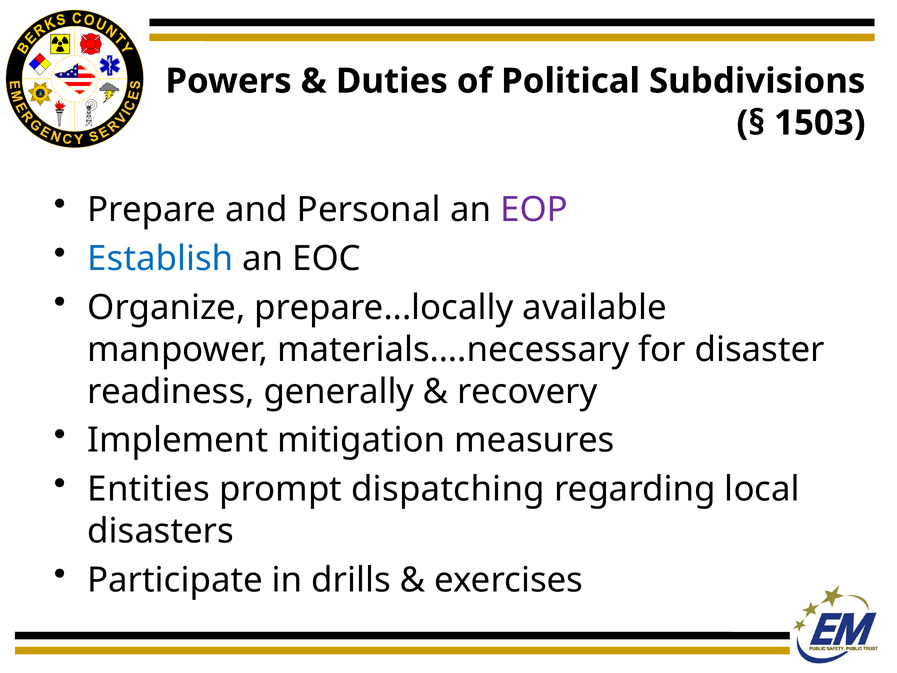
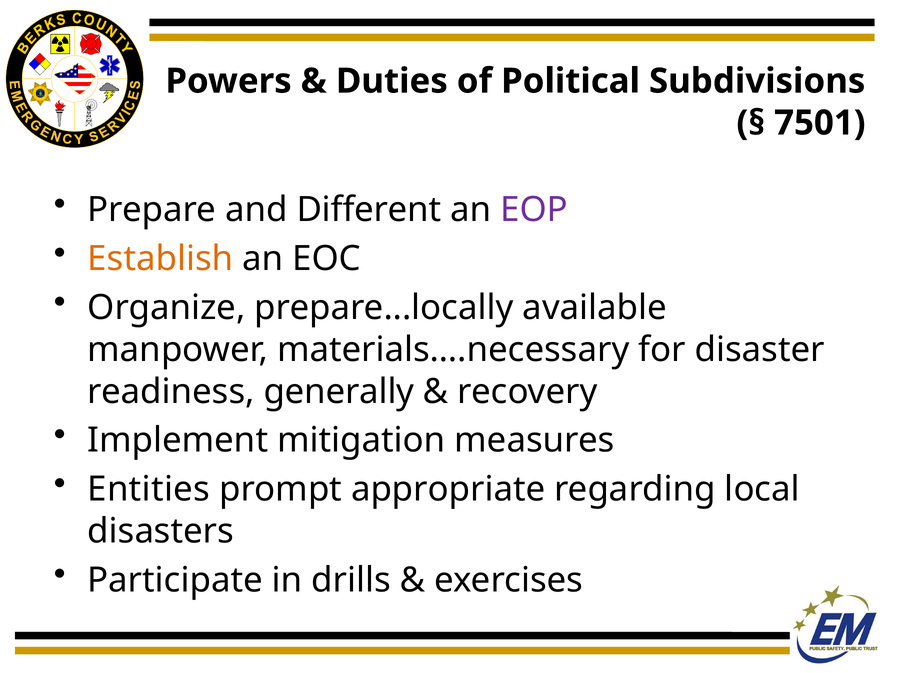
1503: 1503 -> 7501
Personal: Personal -> Different
Establish colour: blue -> orange
dispatching: dispatching -> appropriate
